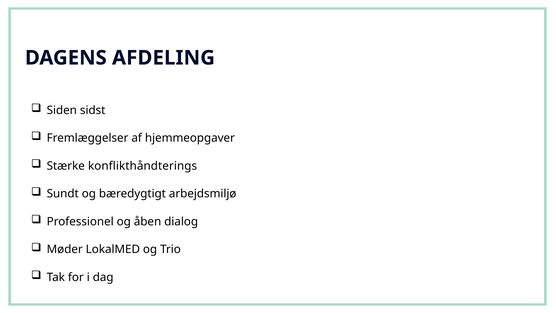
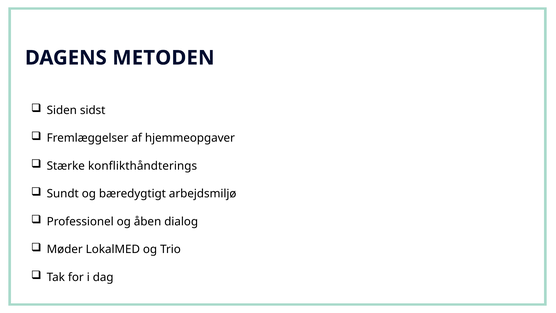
AFDELING: AFDELING -> METODEN
